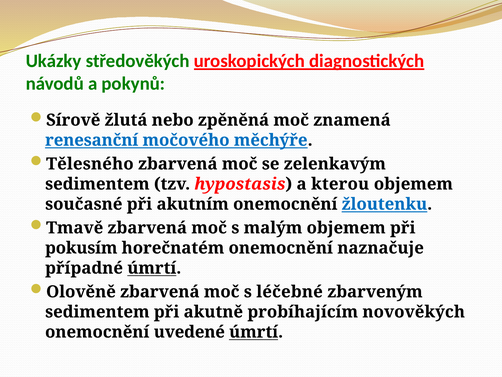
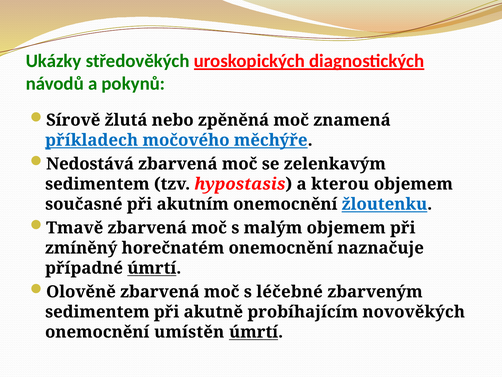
renesanční: renesanční -> příkladech
Tělesného: Tělesného -> Nedostává
pokusím: pokusím -> zmíněný
uvedené: uvedené -> umístěn
